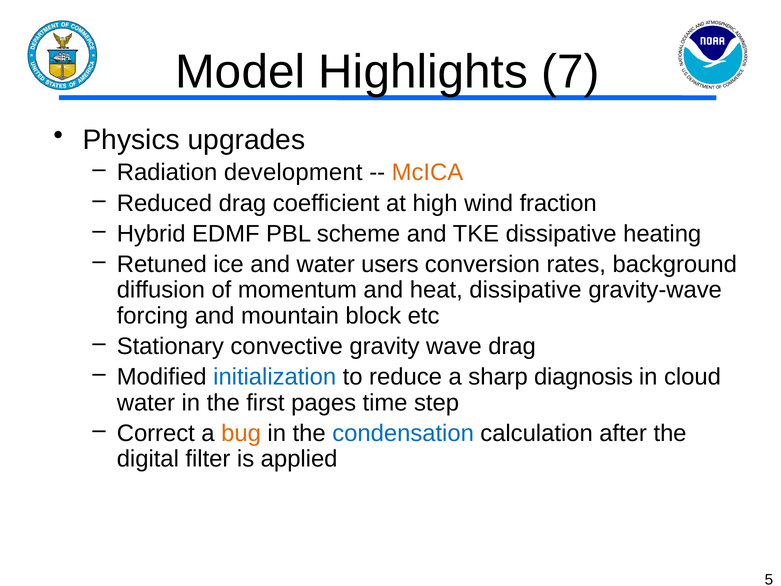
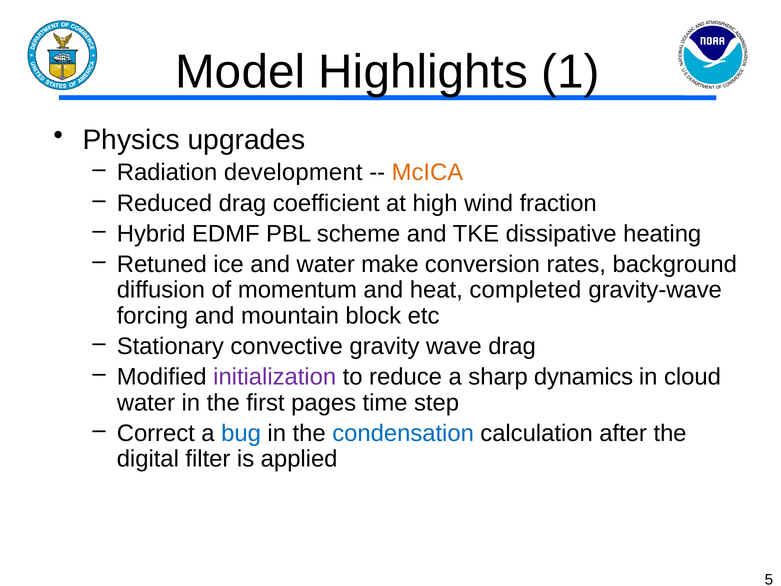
7: 7 -> 1
users: users -> make
heat dissipative: dissipative -> completed
initialization colour: blue -> purple
diagnosis: diagnosis -> dynamics
bug colour: orange -> blue
